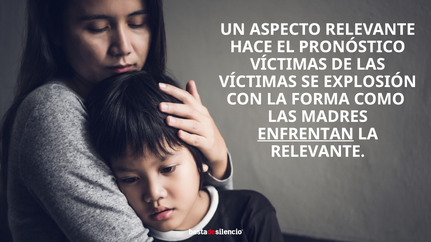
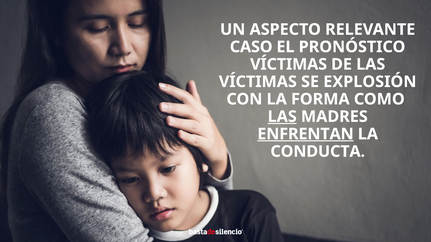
HACE: HACE -> CASO
LAS at (282, 117) underline: none -> present
RELEVANTE at (318, 152): RELEVANTE -> CONDUCTA
